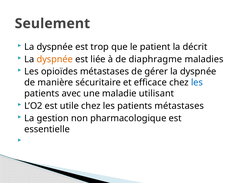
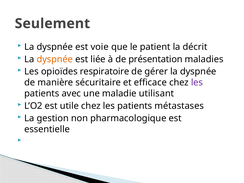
trop: trop -> voie
diaphragme: diaphragme -> présentation
opioïdes métastases: métastases -> respiratoire
les at (197, 83) colour: blue -> purple
